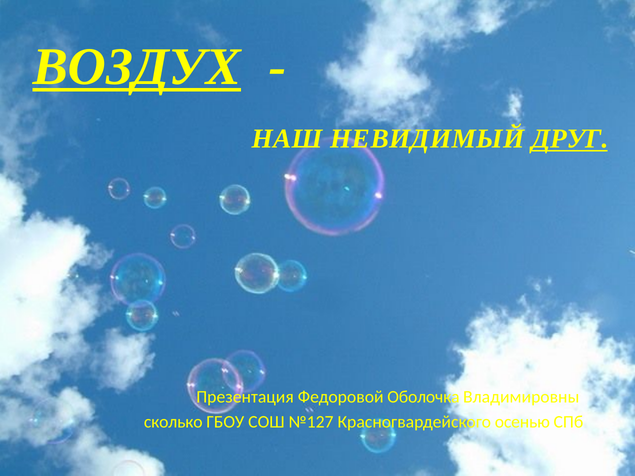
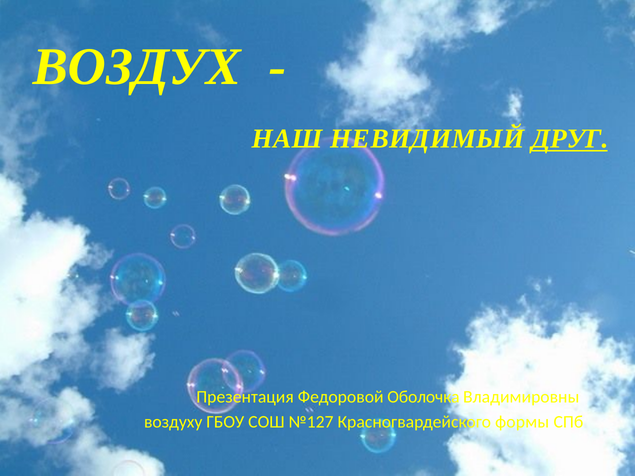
ВОЗДУХ underline: present -> none
сколько: сколько -> воздуху
осенью: осенью -> формы
